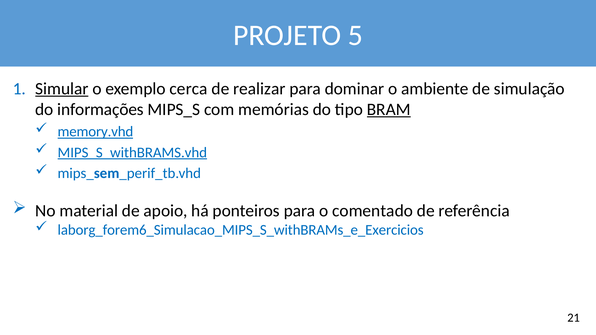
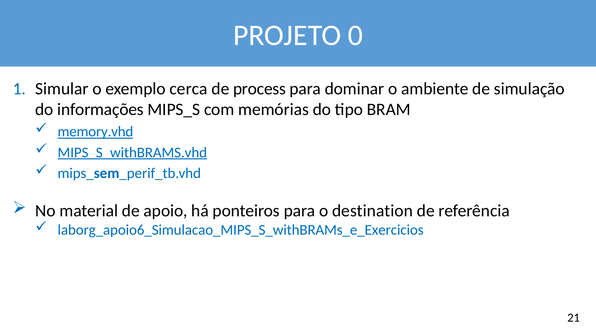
5: 5 -> 0
Simular underline: present -> none
realizar: realizar -> process
BRAM underline: present -> none
comentado: comentado -> destination
laborg_forem6_Simulacao_MIPS_S_withBRAMs_e_Exercicios: laborg_forem6_Simulacao_MIPS_S_withBRAMs_e_Exercicios -> laborg_apoio6_Simulacao_MIPS_S_withBRAMs_e_Exercicios
